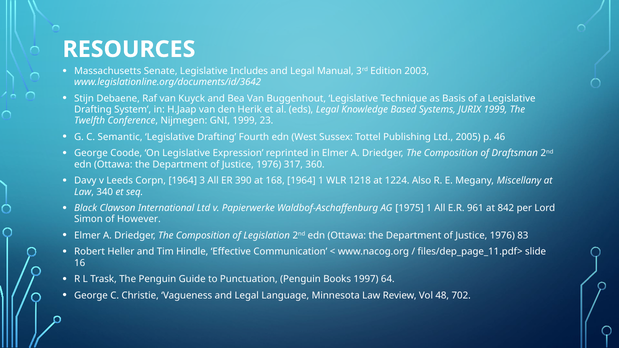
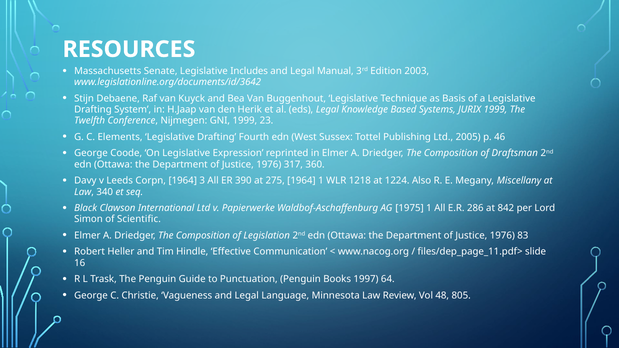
Semantic: Semantic -> Elements
168: 168 -> 275
961: 961 -> 286
However: However -> Scientific
702: 702 -> 805
